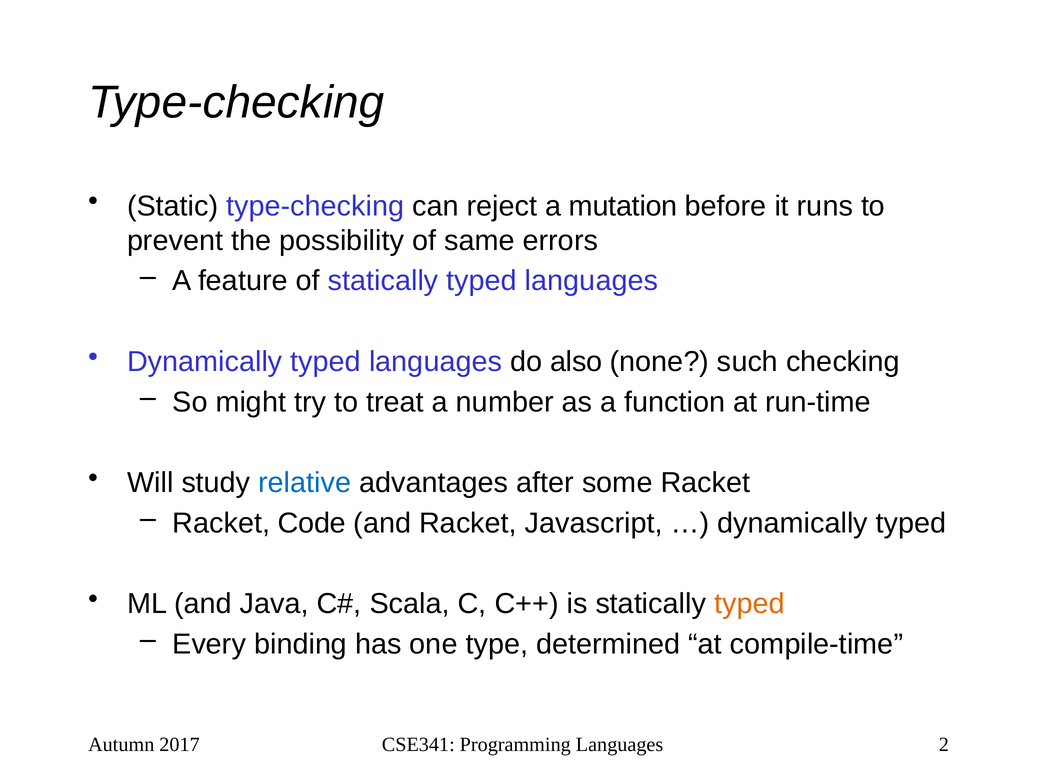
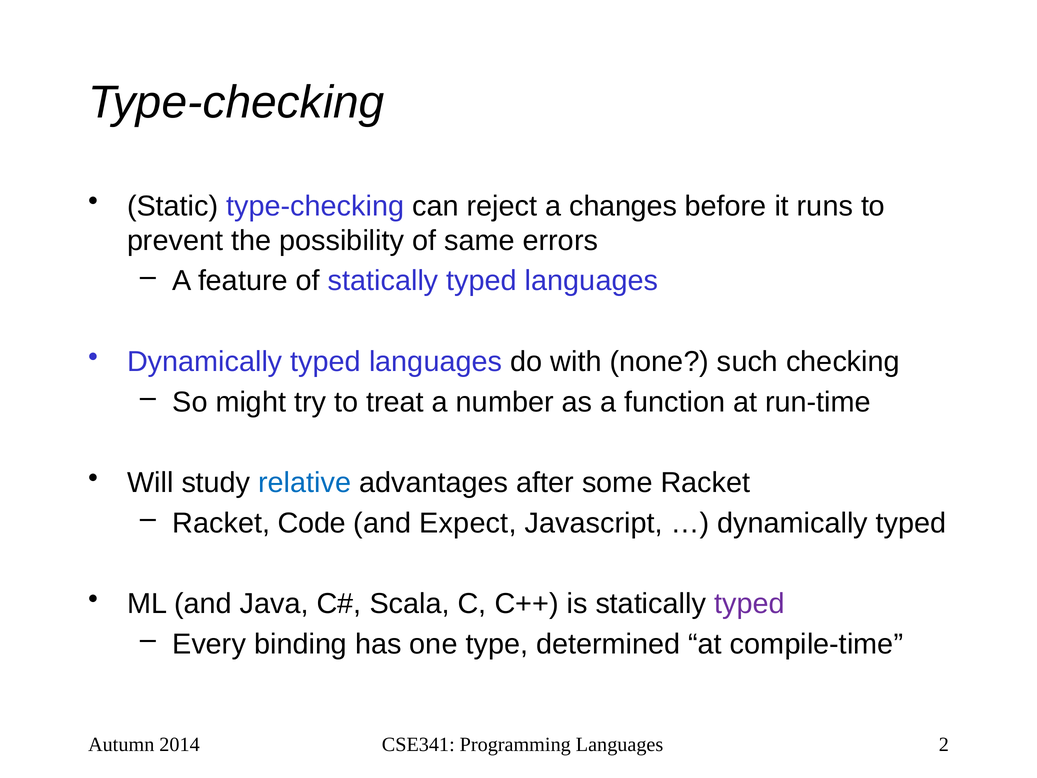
mutation: mutation -> changes
also: also -> with
and Racket: Racket -> Expect
typed at (749, 604) colour: orange -> purple
2017: 2017 -> 2014
